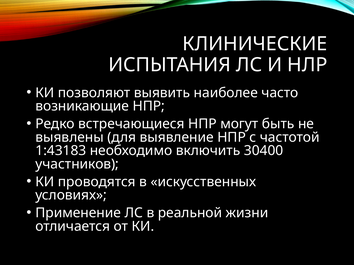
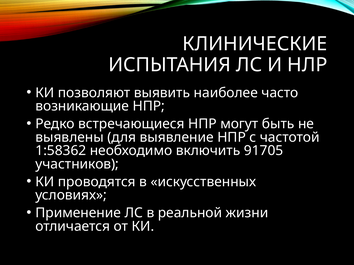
1:43183: 1:43183 -> 1:58362
30400: 30400 -> 91705
